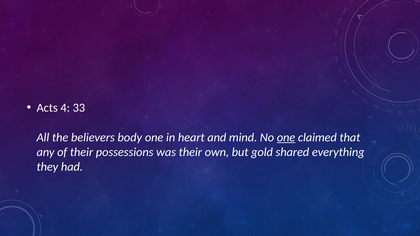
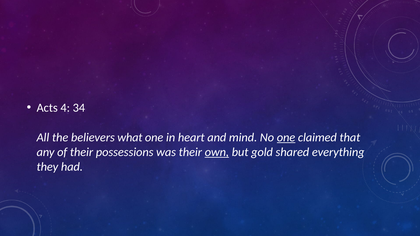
33: 33 -> 34
body: body -> what
own underline: none -> present
